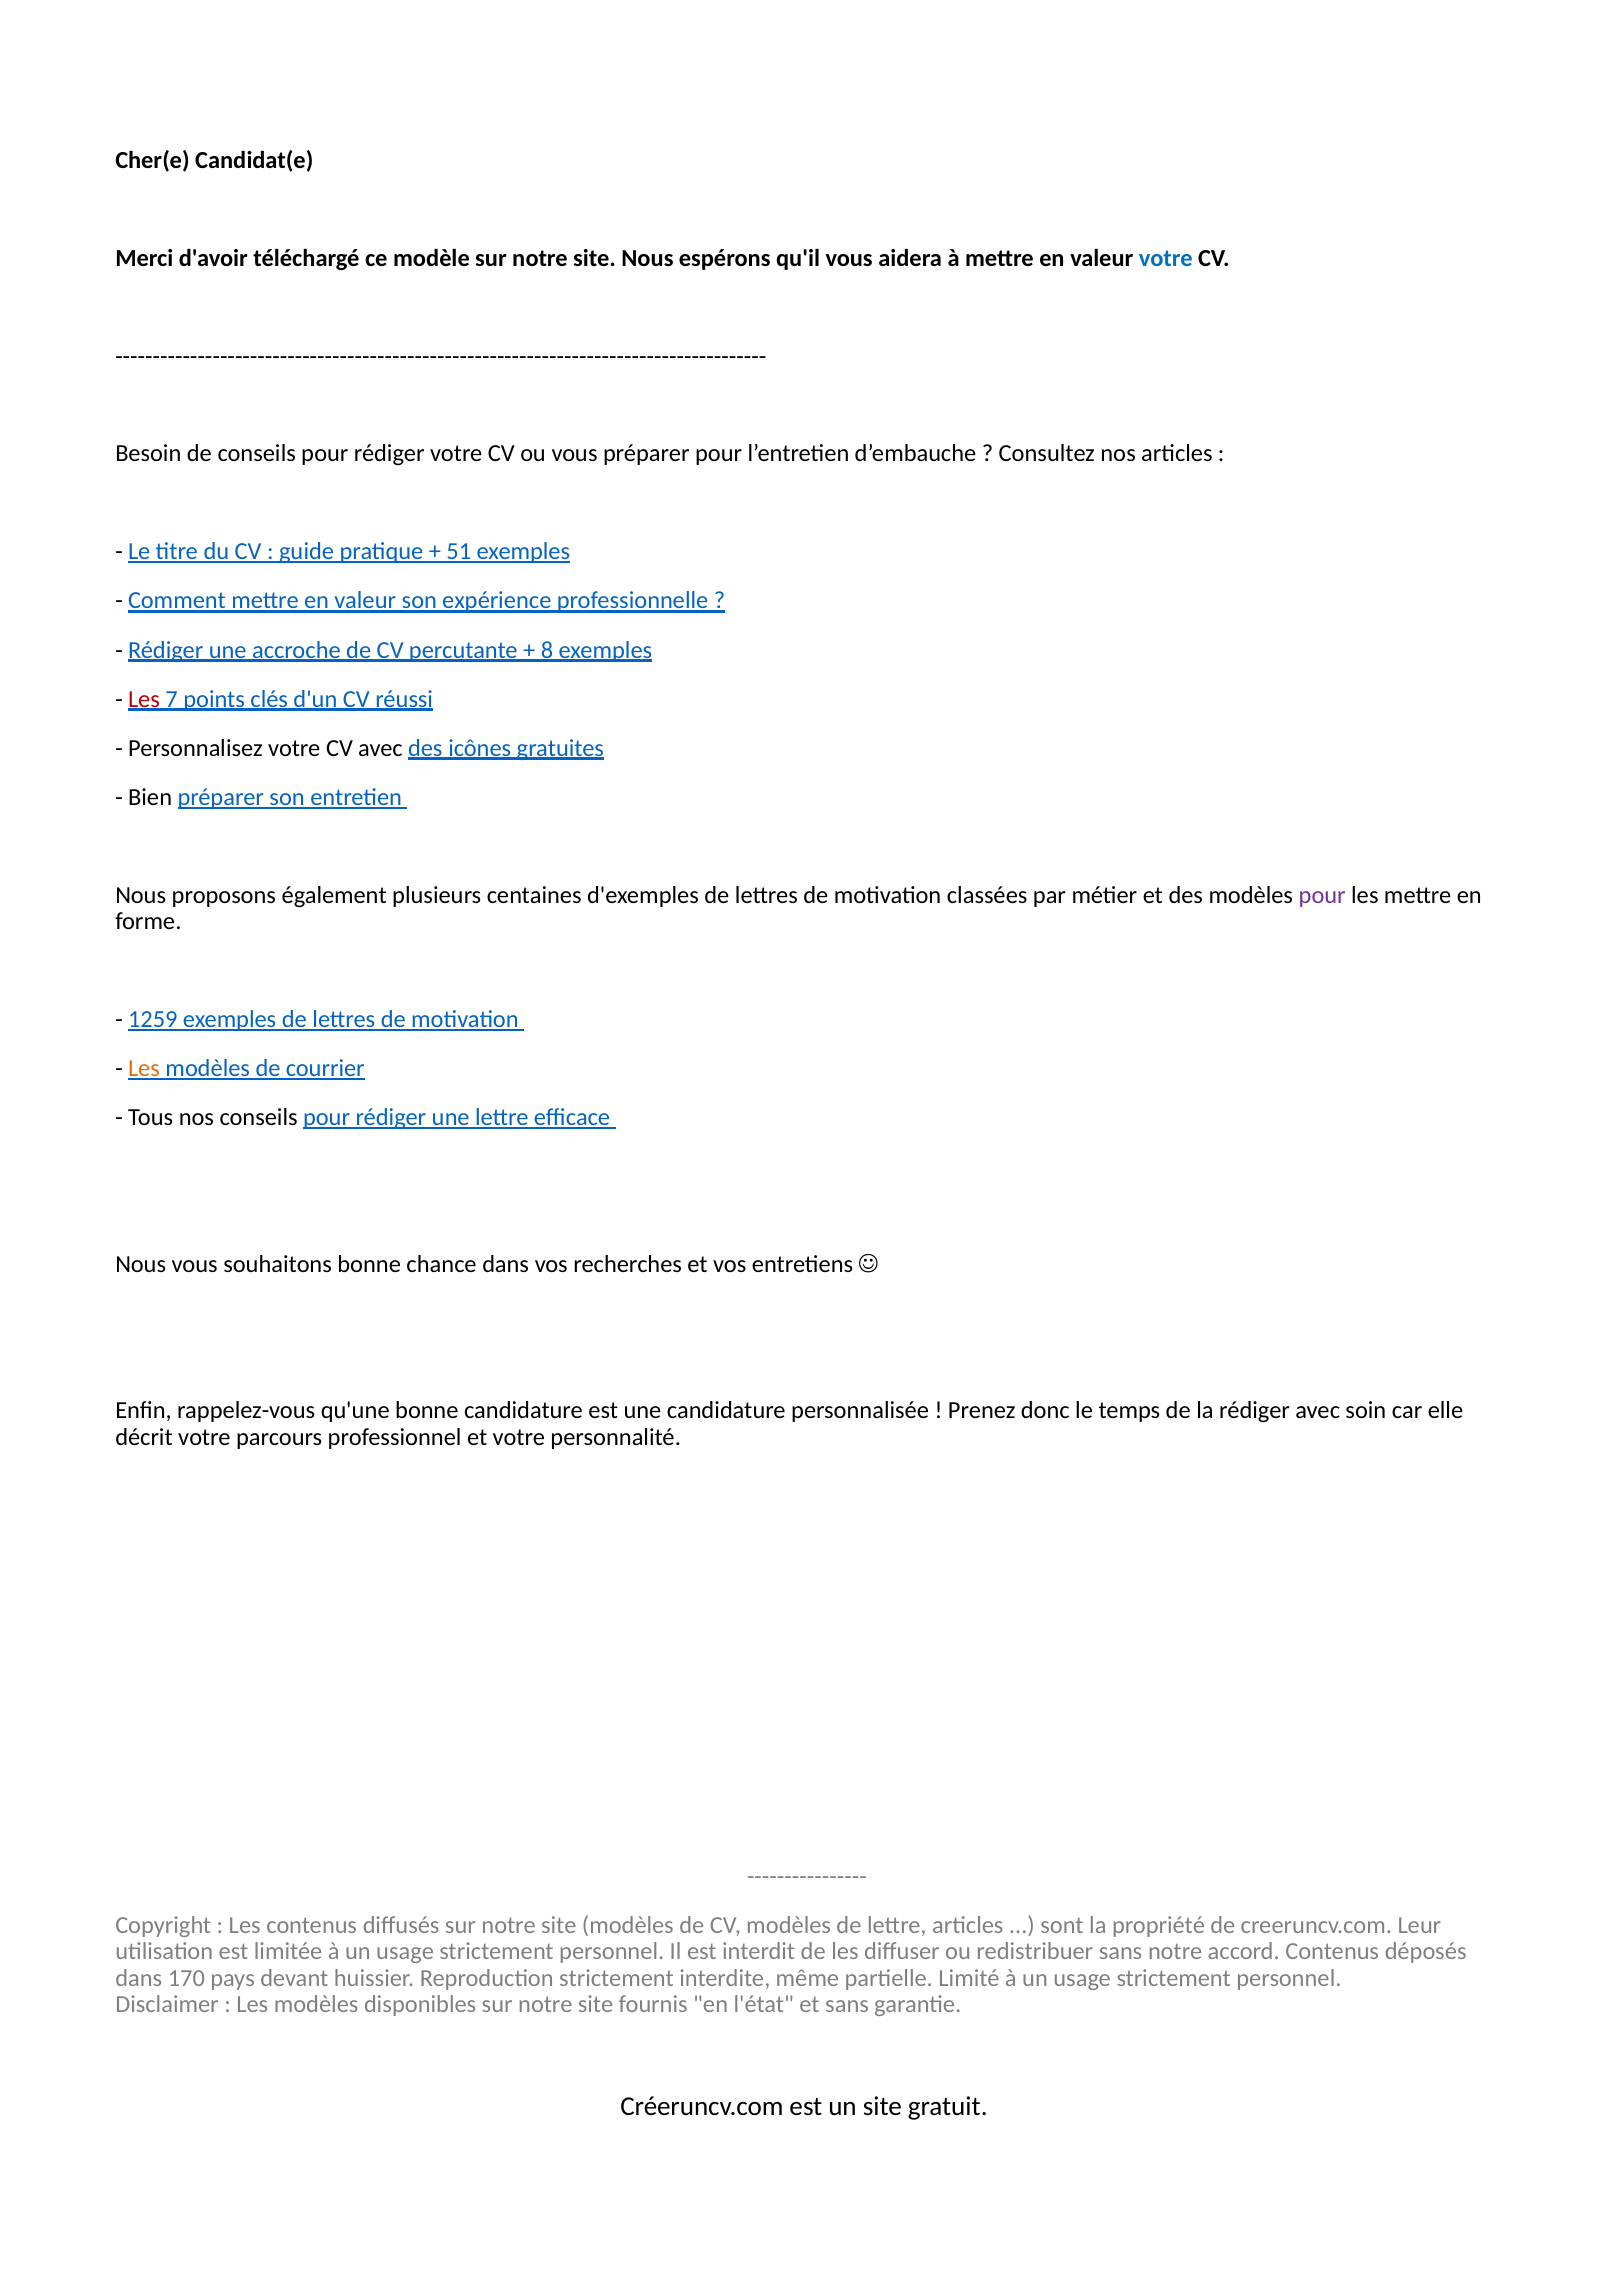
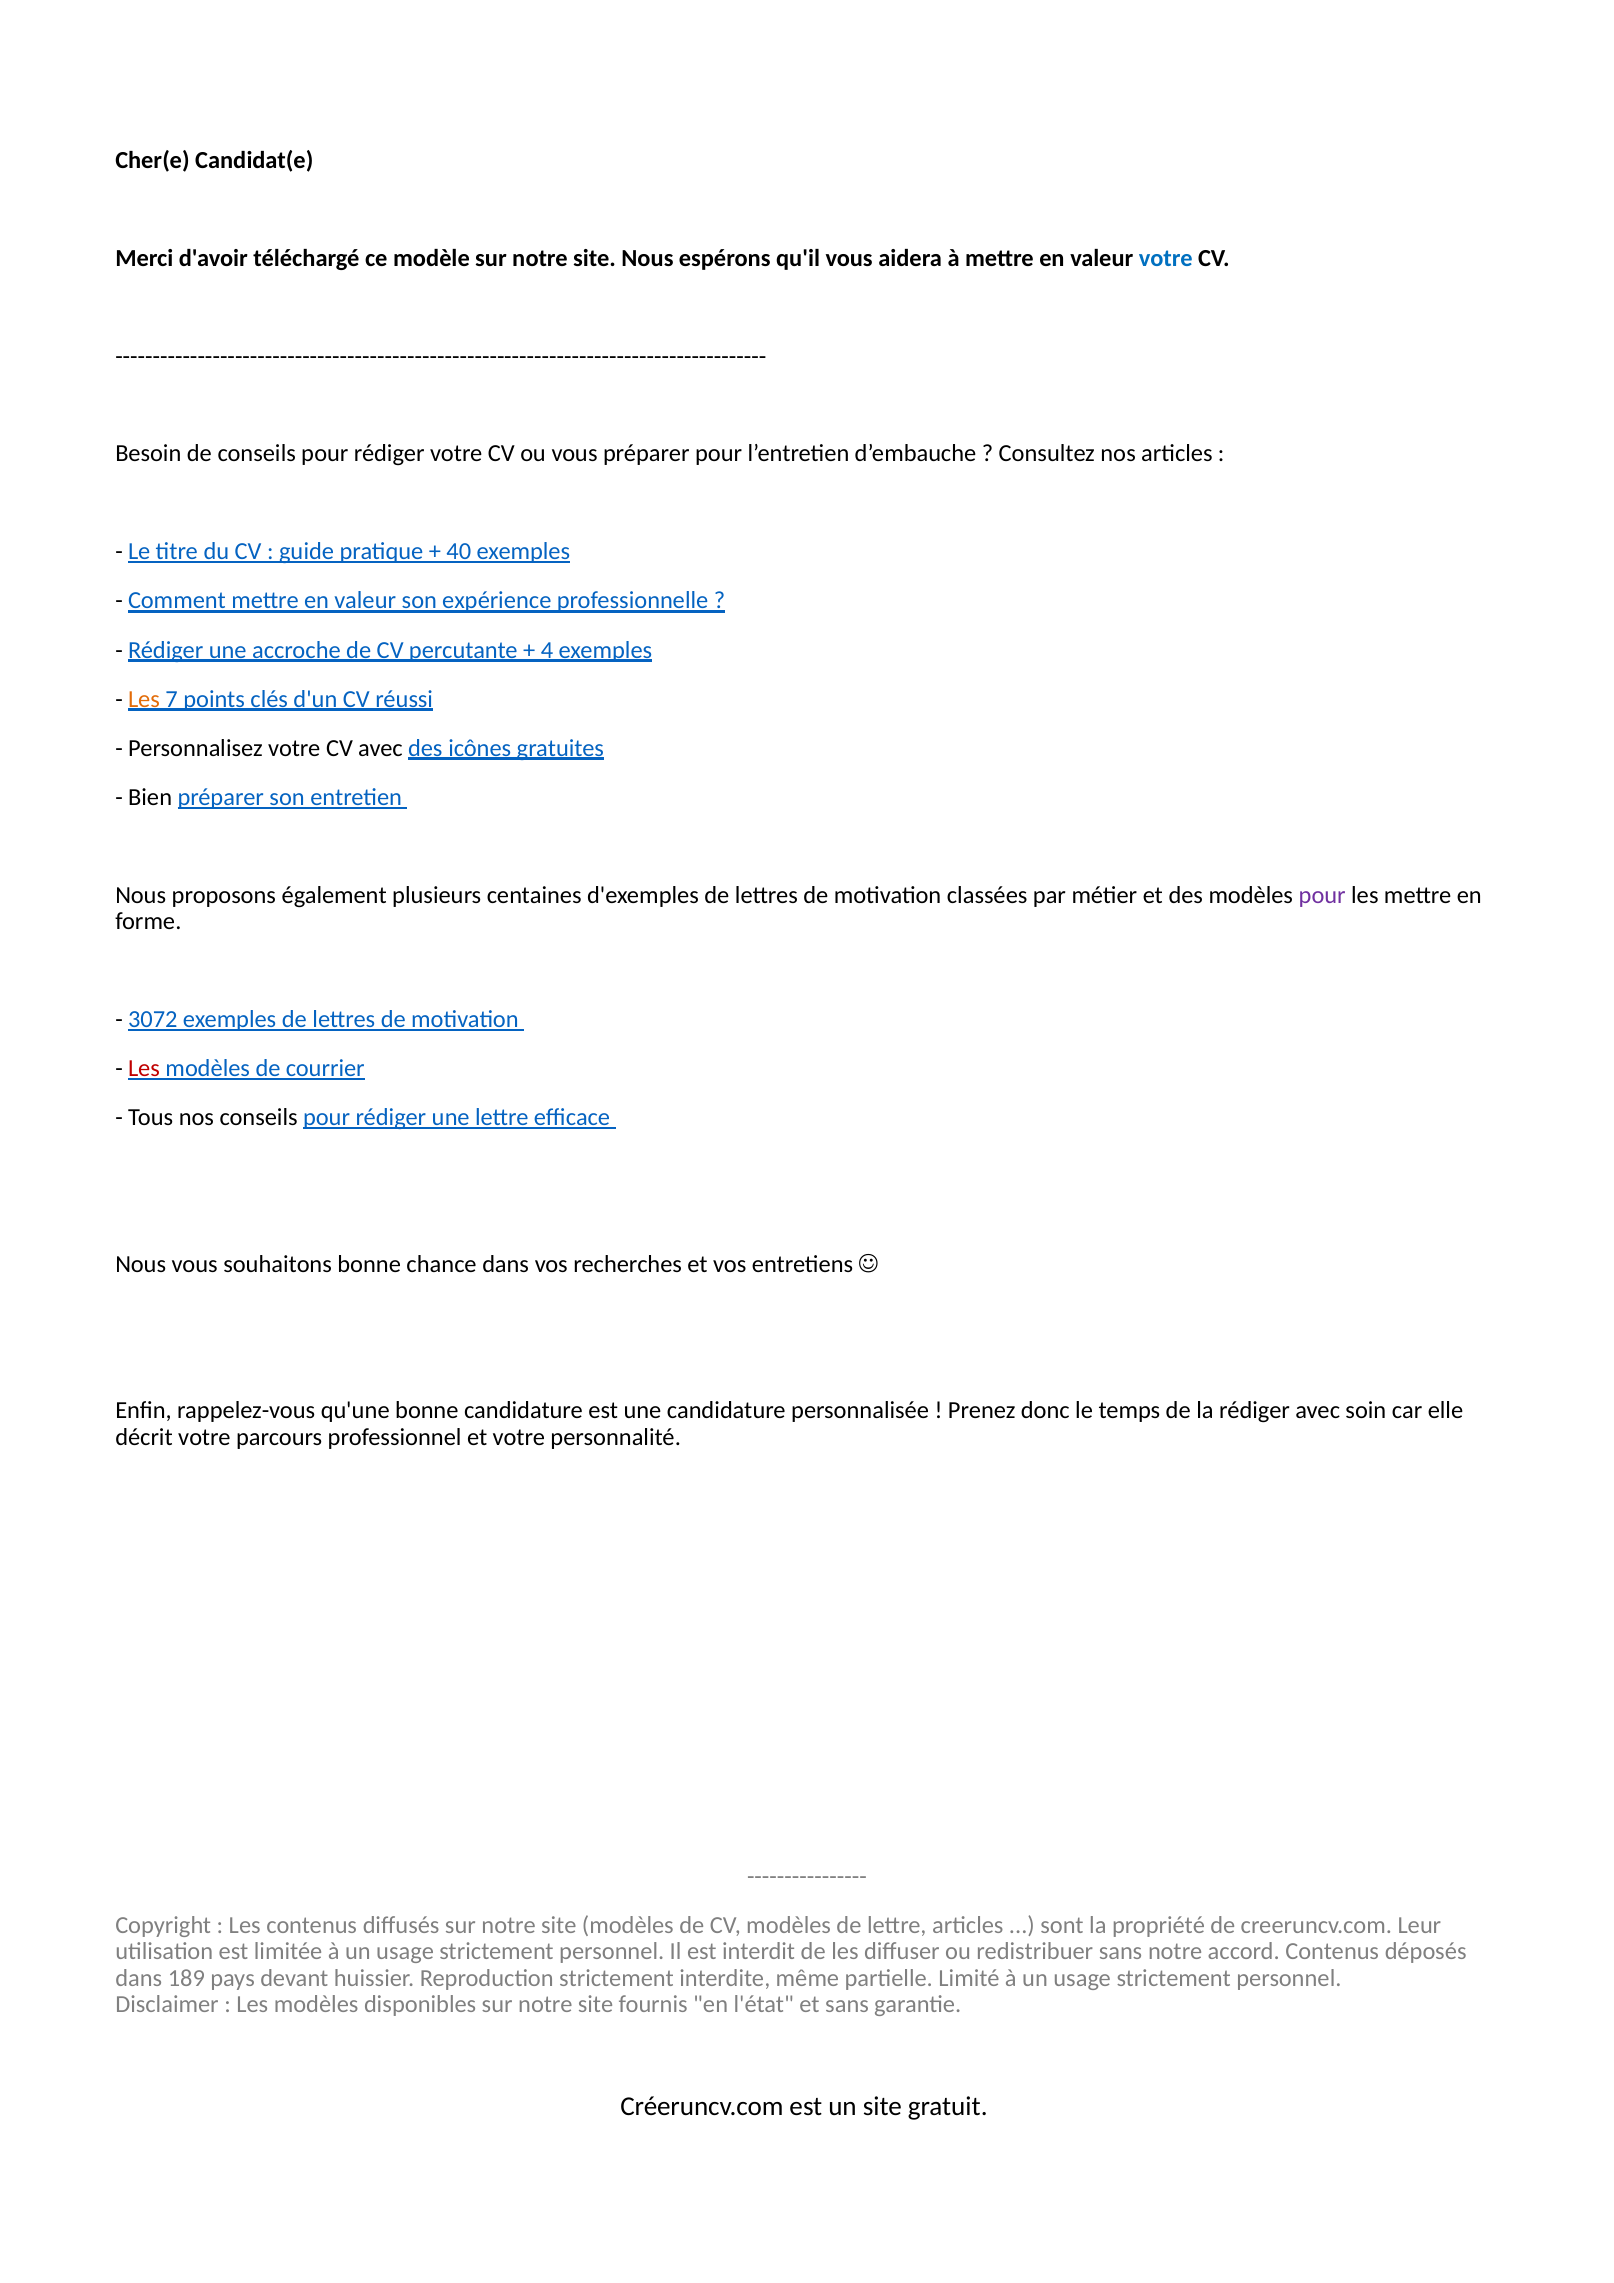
51: 51 -> 40
8: 8 -> 4
Les at (144, 699) colour: red -> orange
1259: 1259 -> 3072
Les at (144, 1068) colour: orange -> red
170: 170 -> 189
